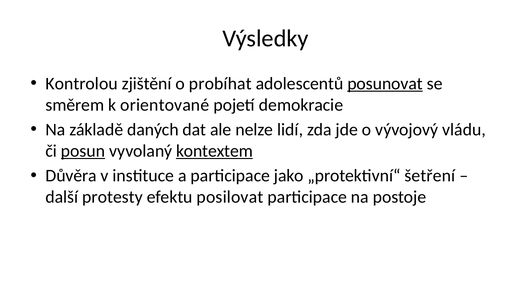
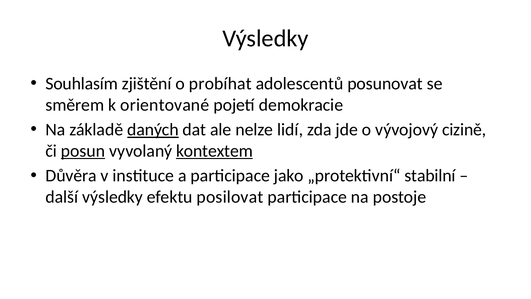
Kontrolou: Kontrolou -> Souhlasím
posunovat underline: present -> none
daných underline: none -> present
vládu: vládu -> cizině
šetření: šetření -> stabilní
další protesty: protesty -> výsledky
